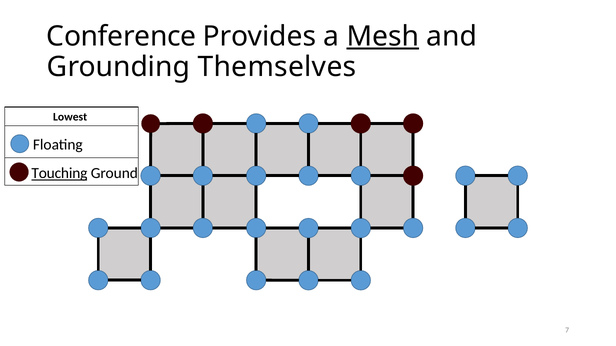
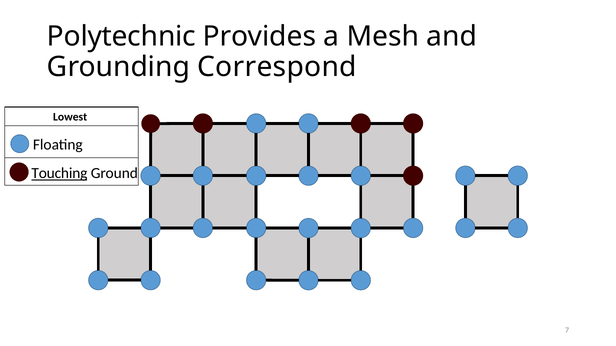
Conference: Conference -> Polytechnic
Mesh underline: present -> none
Themselves: Themselves -> Correspond
